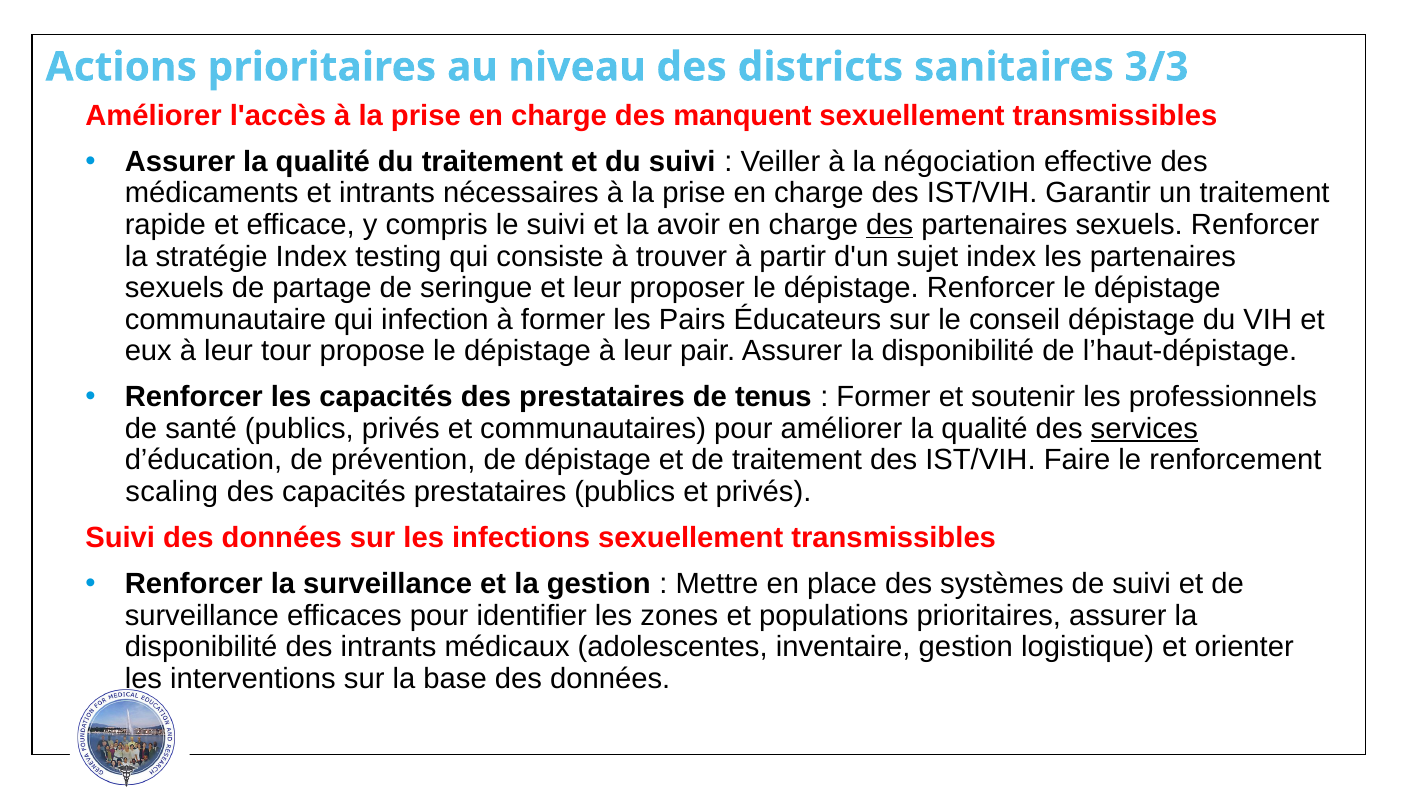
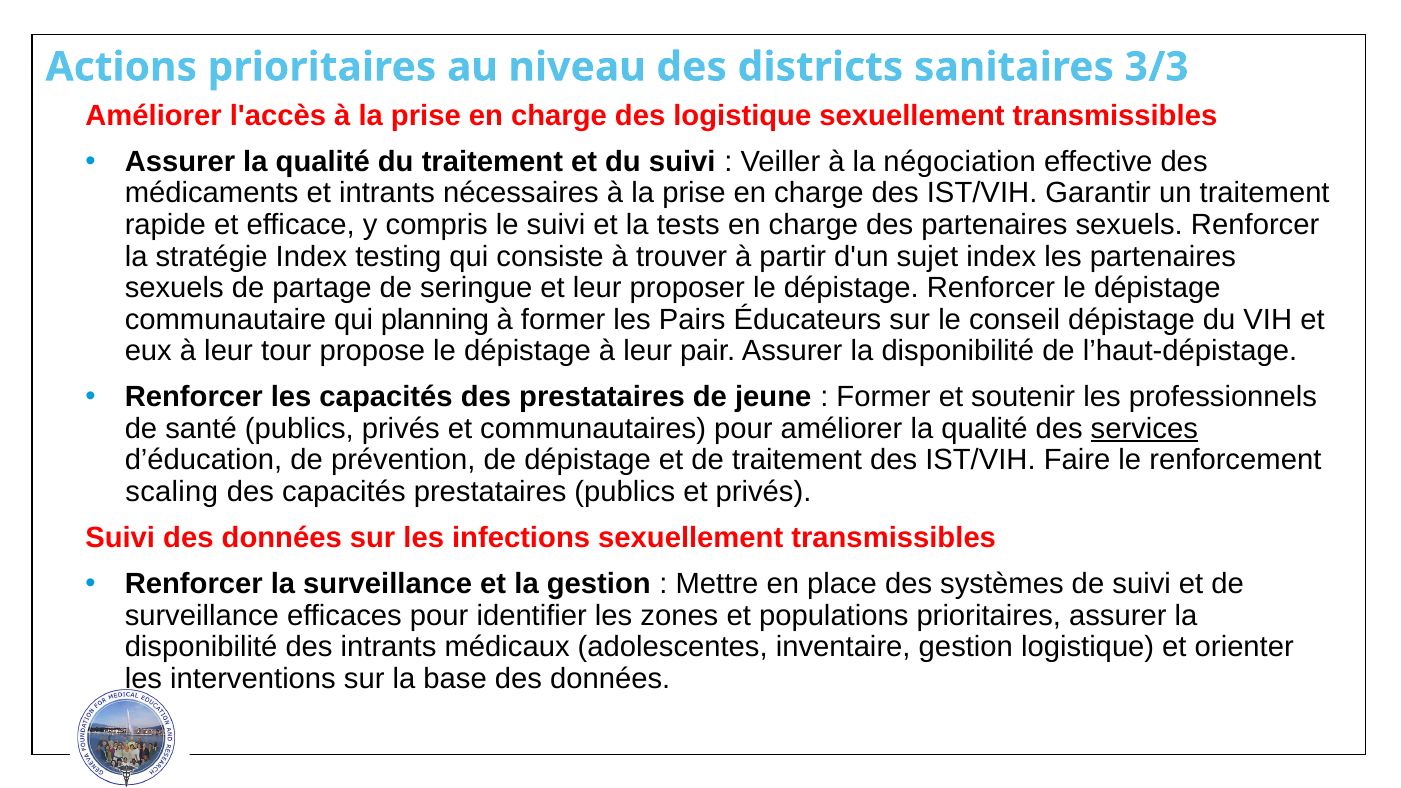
des manquent: manquent -> logistique
avoir: avoir -> tests
des at (890, 225) underline: present -> none
infection: infection -> planning
tenus: tenus -> jeune
